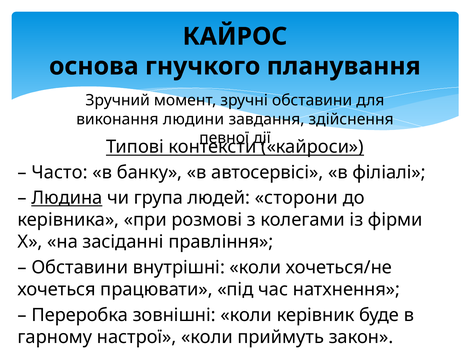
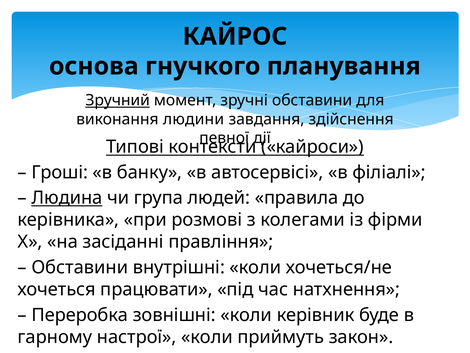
Зручний underline: none -> present
Часто: Часто -> Гроші
сторони: сторони -> правила
